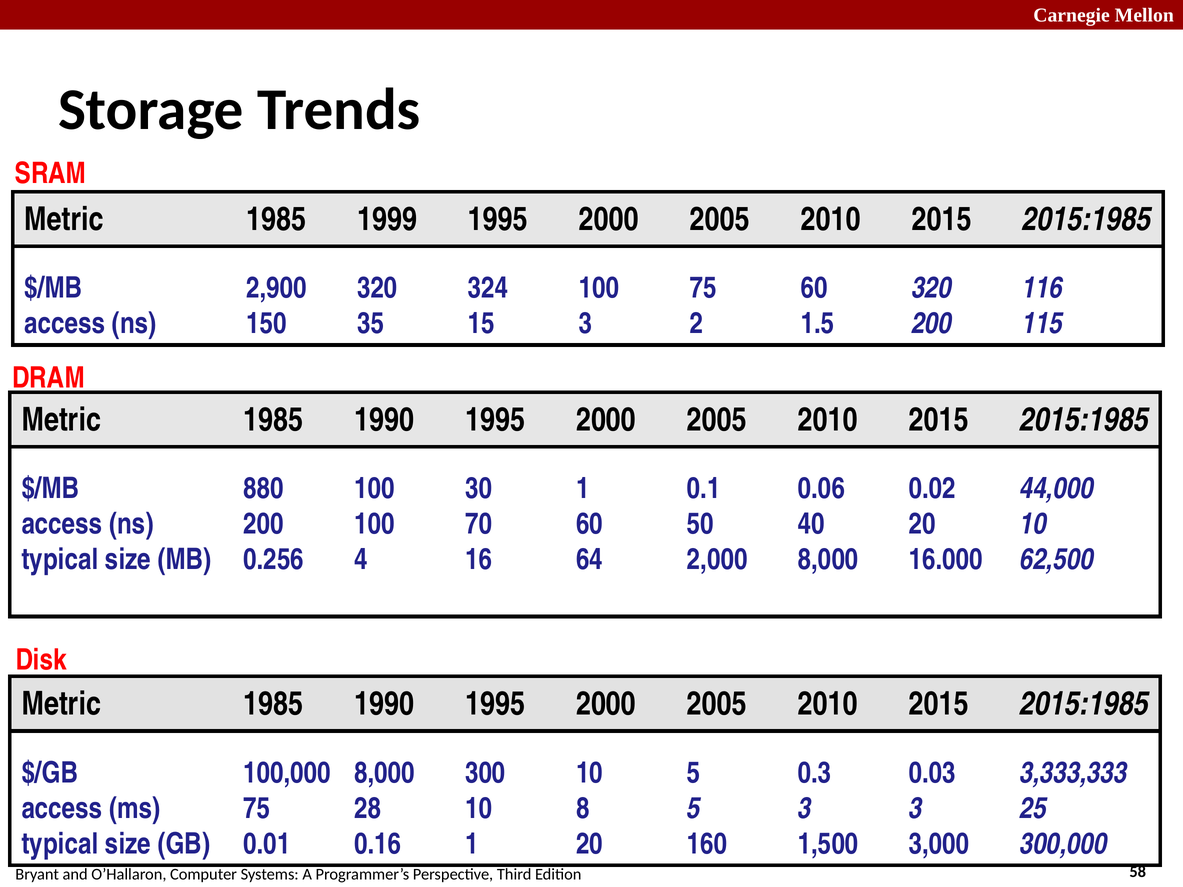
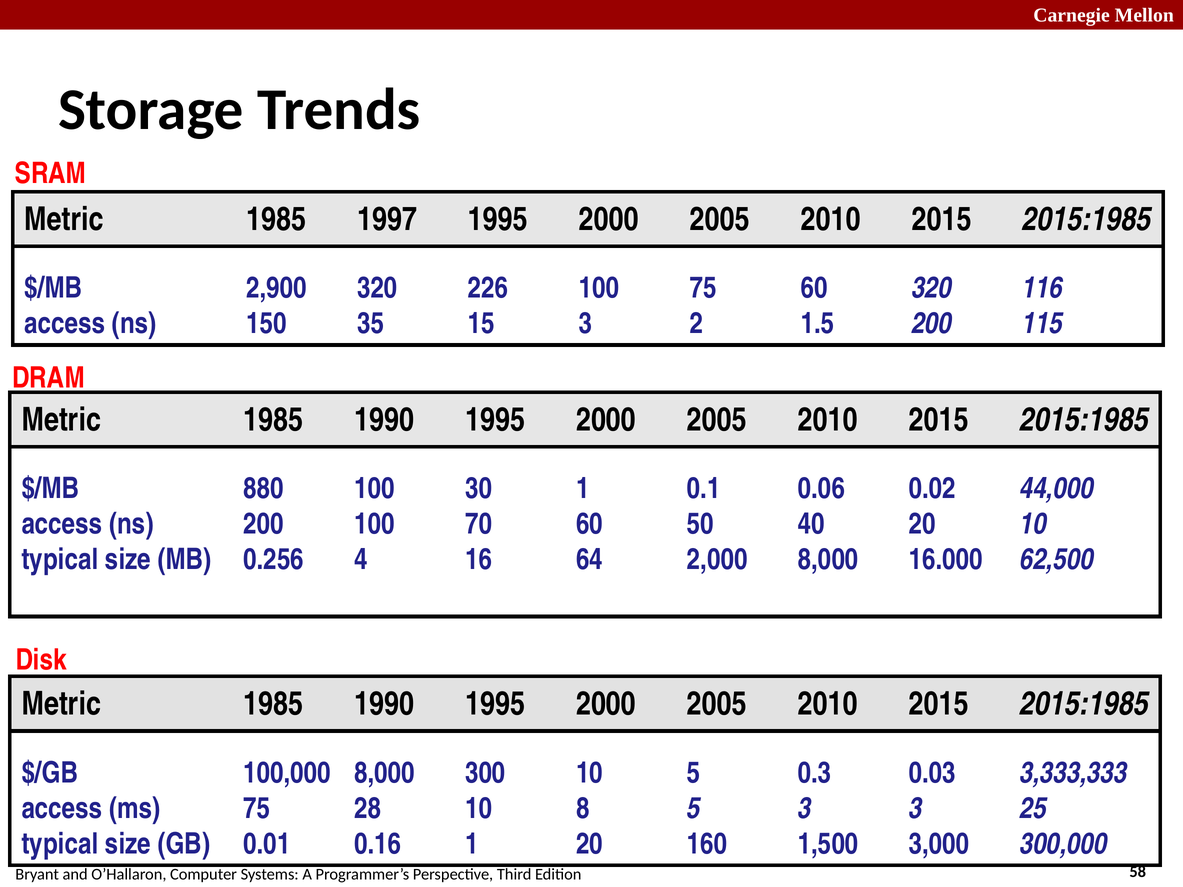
1999: 1999 -> 1997
324: 324 -> 226
